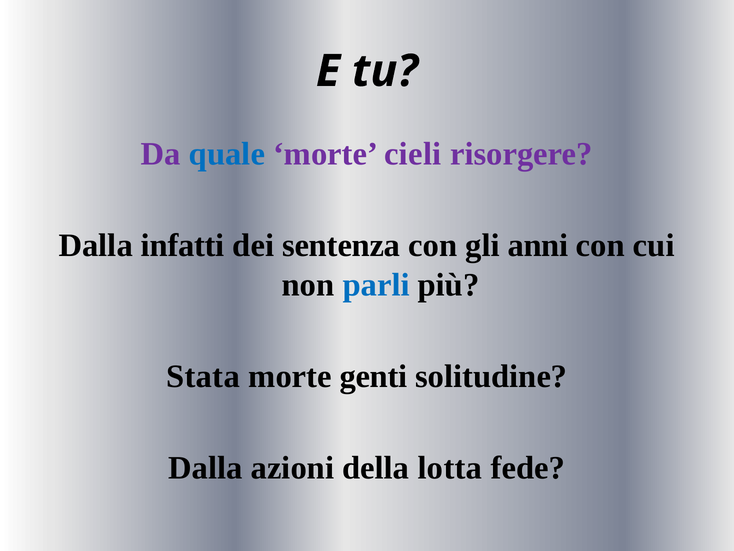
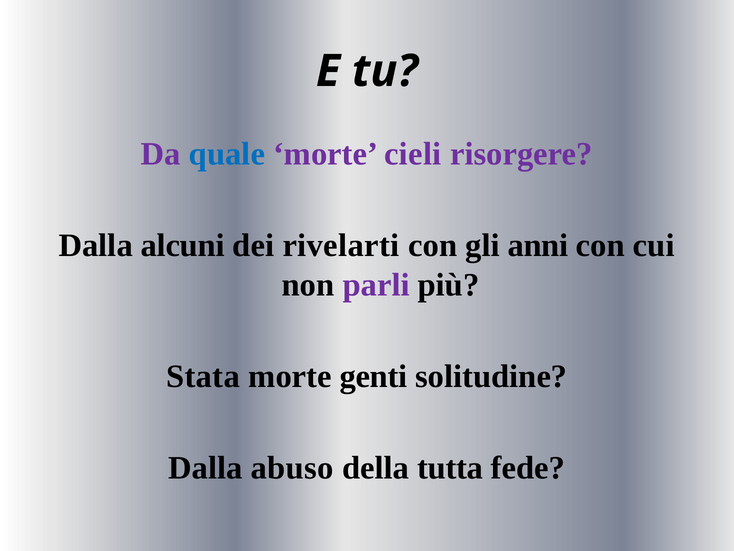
infatti: infatti -> alcuni
sentenza: sentenza -> rivelarti
parli colour: blue -> purple
azioni: azioni -> abuso
lotta: lotta -> tutta
